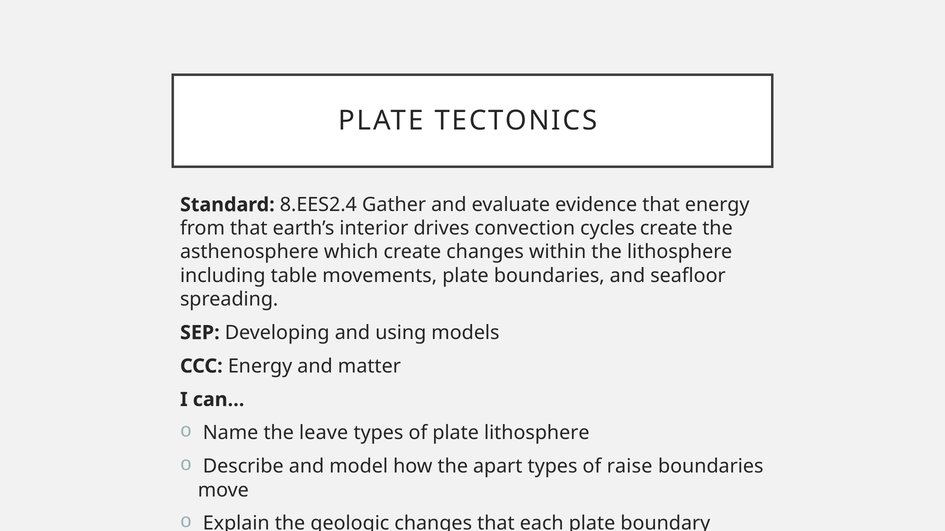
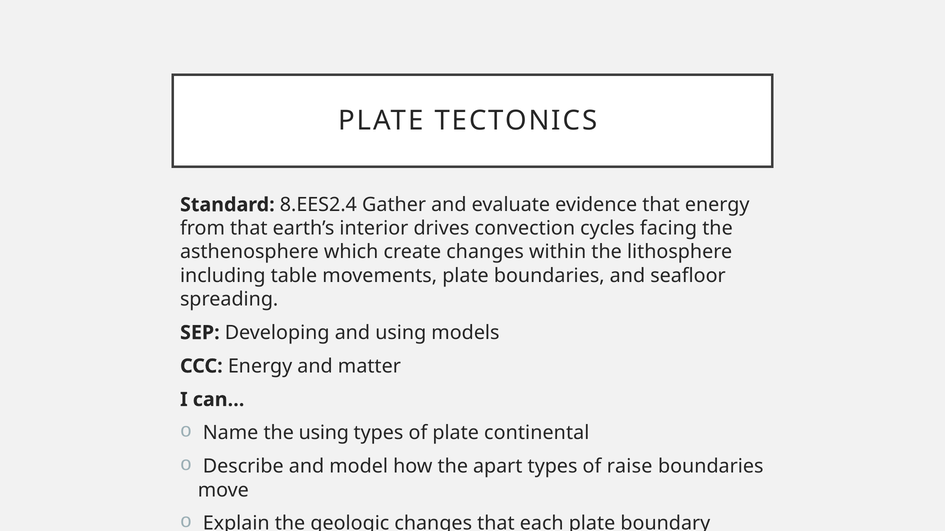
cycles create: create -> facing
the leave: leave -> using
plate lithosphere: lithosphere -> continental
